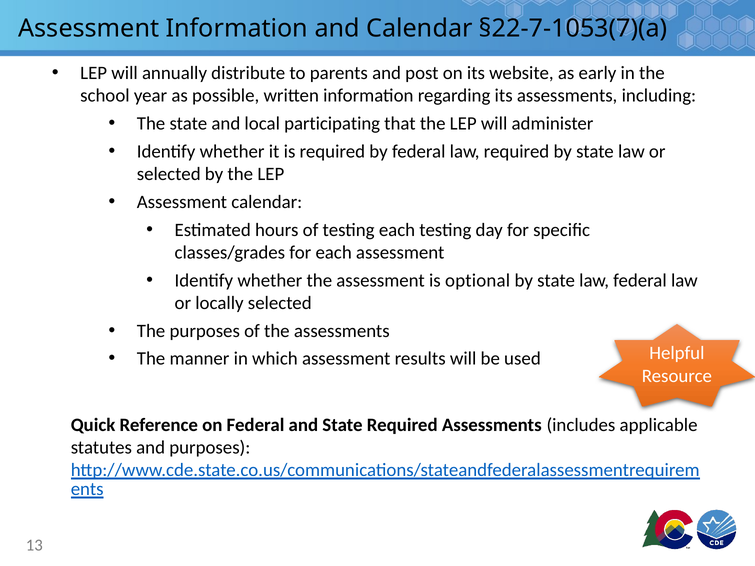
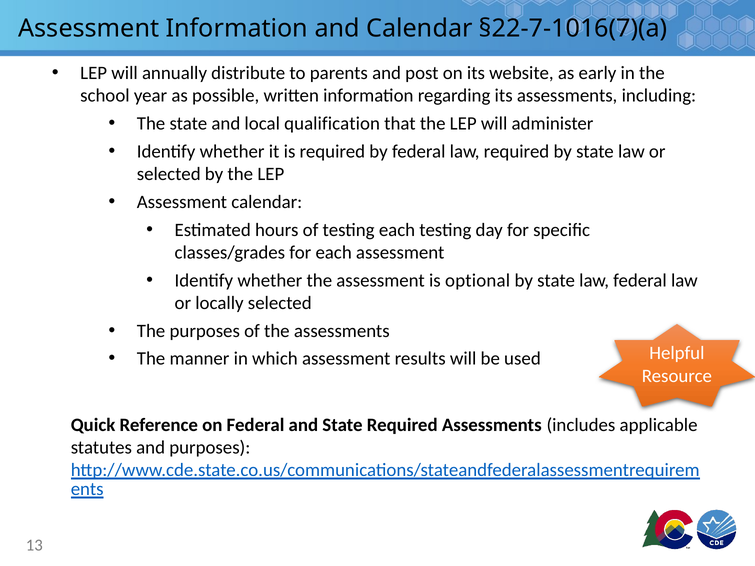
§22-7-1053(7)(a: §22-7-1053(7)(a -> §22-7-1016(7)(a
participating: participating -> qualification
